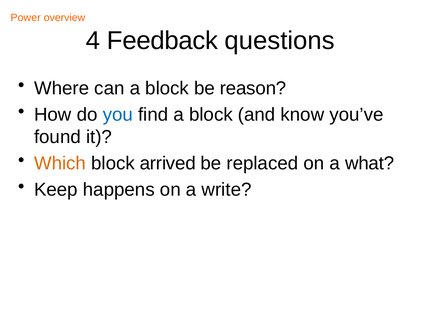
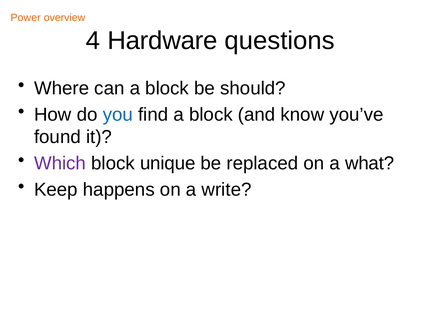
Feedback: Feedback -> Hardware
reason: reason -> should
Which colour: orange -> purple
arrived: arrived -> unique
